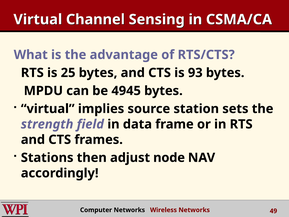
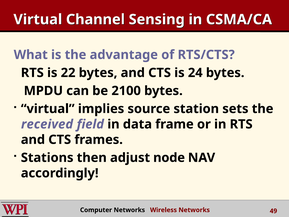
25: 25 -> 22
93: 93 -> 24
4945: 4945 -> 2100
strength: strength -> received
